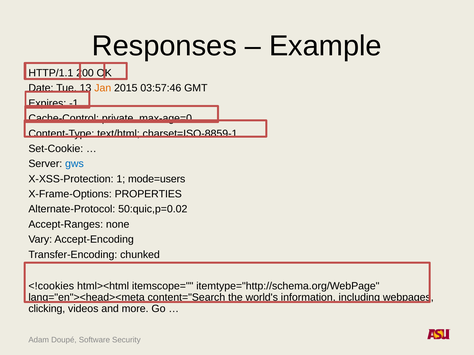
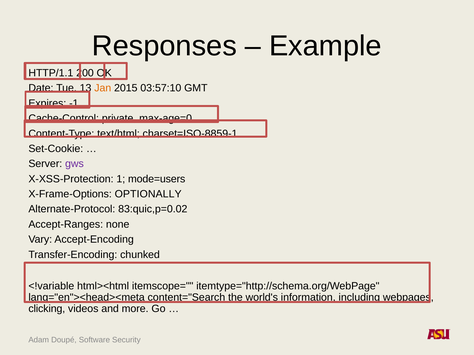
03:57:46: 03:57:46 -> 03:57:10
gws colour: blue -> purple
PROPERTIES: PROPERTIES -> OPTIONALLY
50:quic,p=0.02: 50:quic,p=0.02 -> 83:quic,p=0.02
<!cookies: <!cookies -> <!variable
